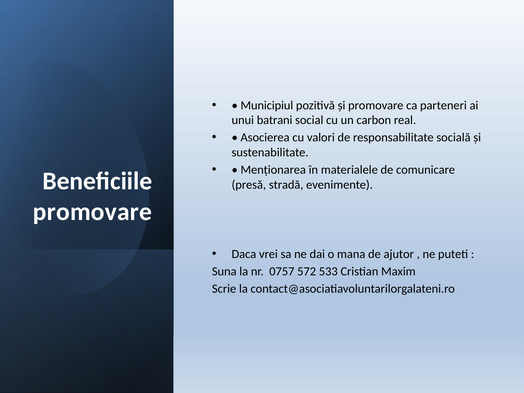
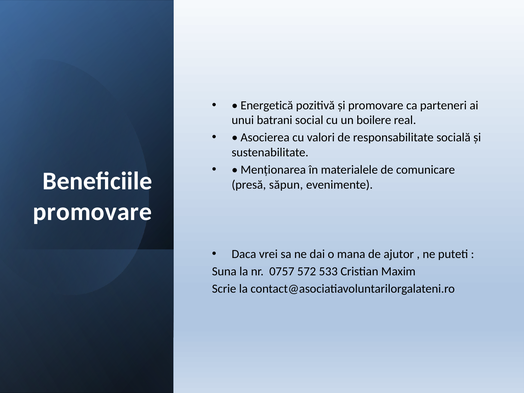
Municipiul: Municipiul -> Energetică
carbon: carbon -> boilere
stradă: stradă -> săpun
